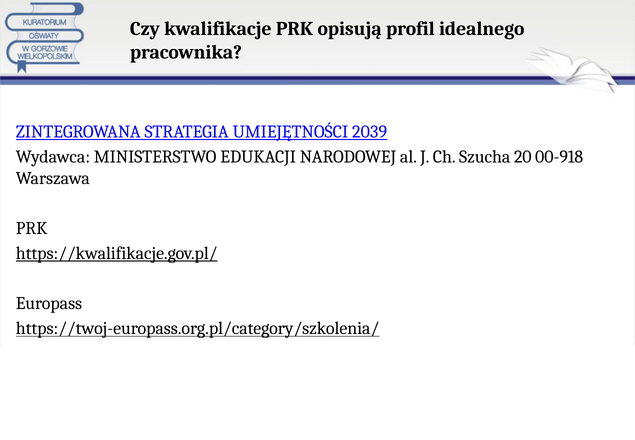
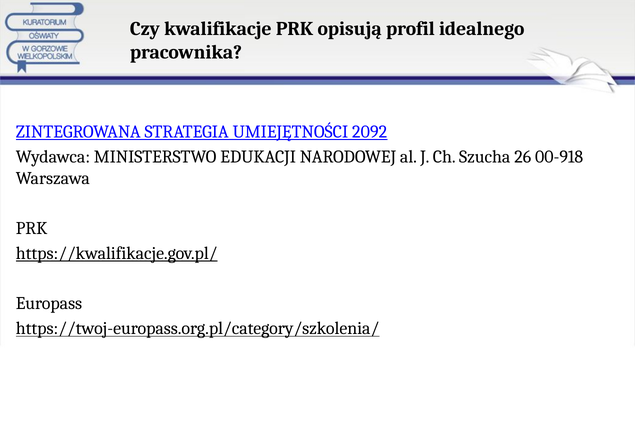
2039: 2039 -> 2092
20: 20 -> 26
